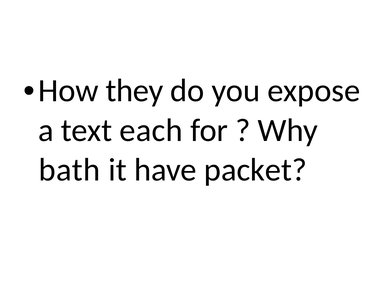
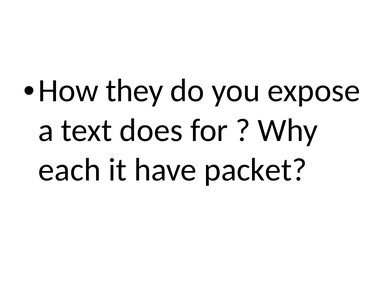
each: each -> does
bath: bath -> each
